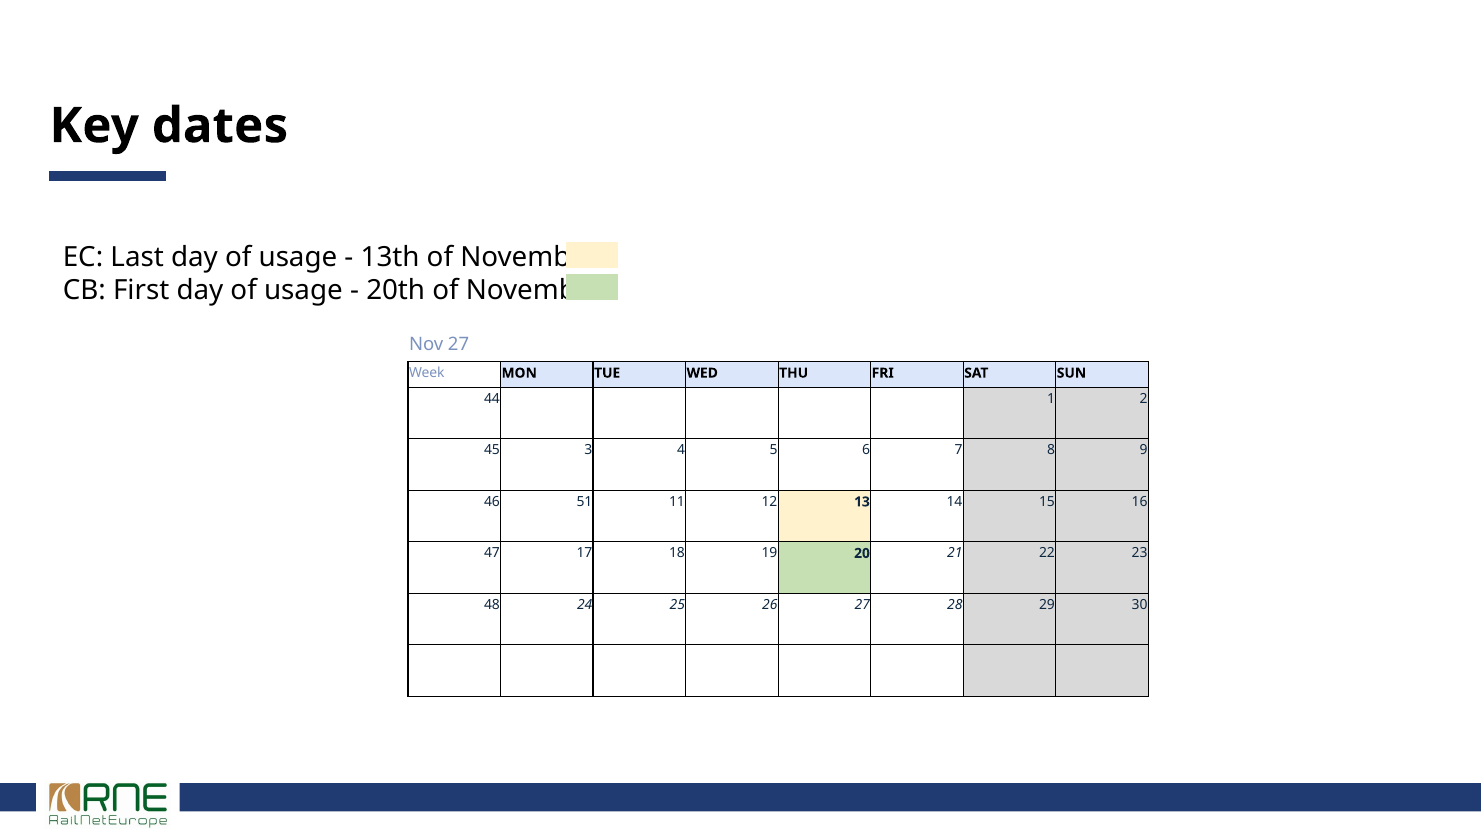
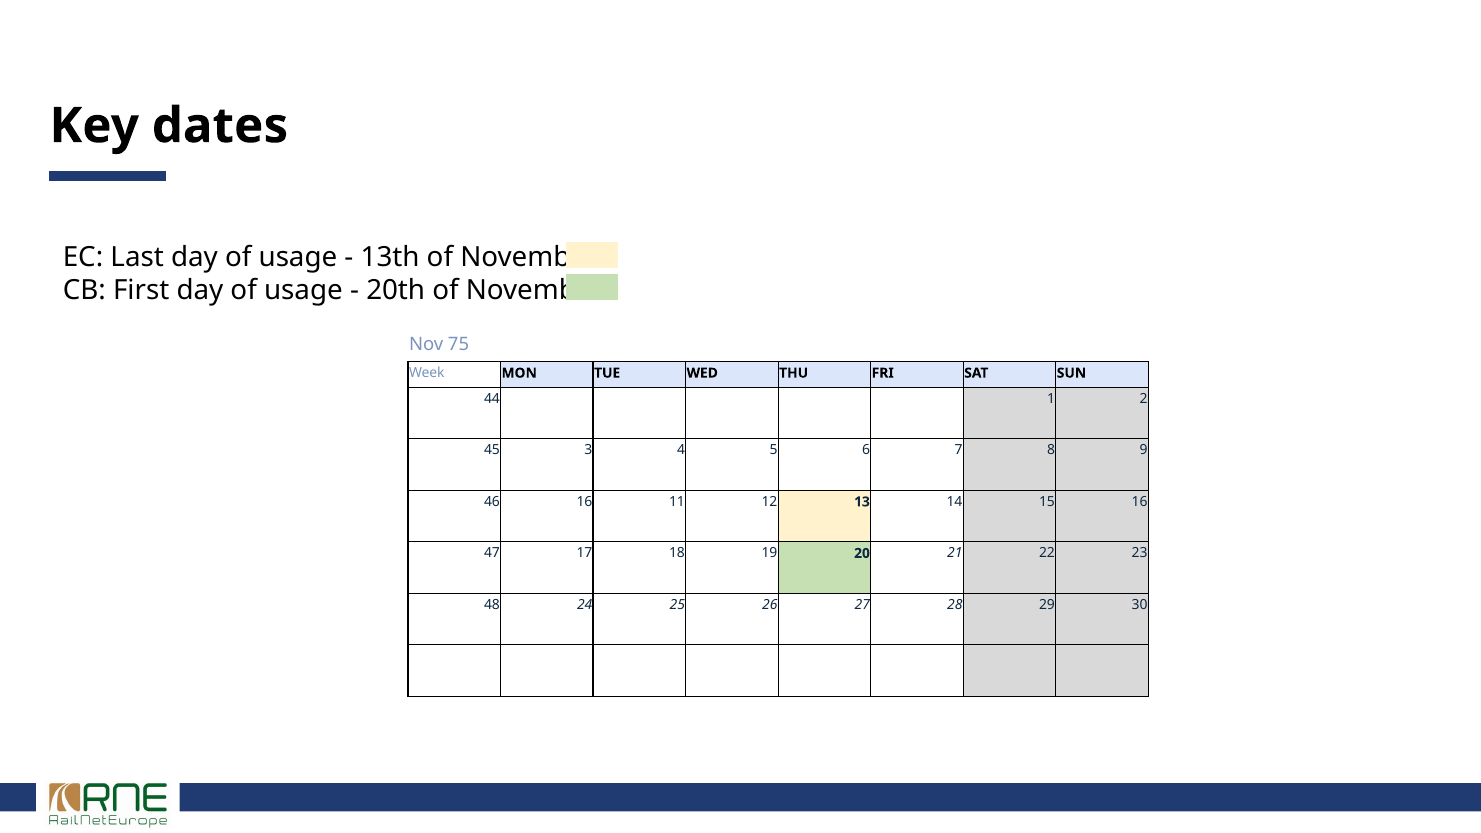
Nov 27: 27 -> 75
46 51: 51 -> 16
